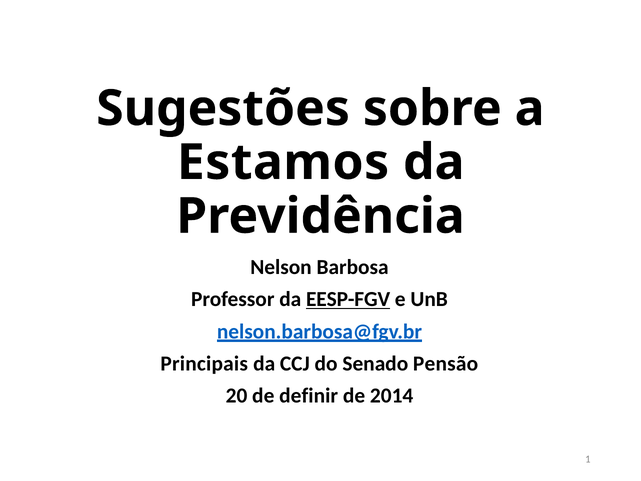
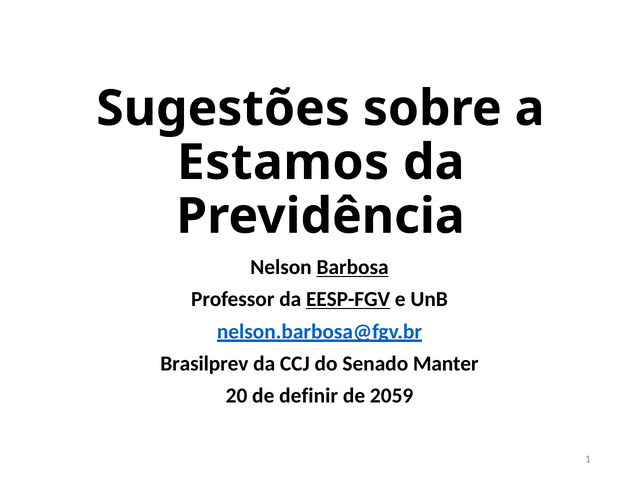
Barbosa underline: none -> present
Principais: Principais -> Brasilprev
Pensão: Pensão -> Manter
2014: 2014 -> 2059
